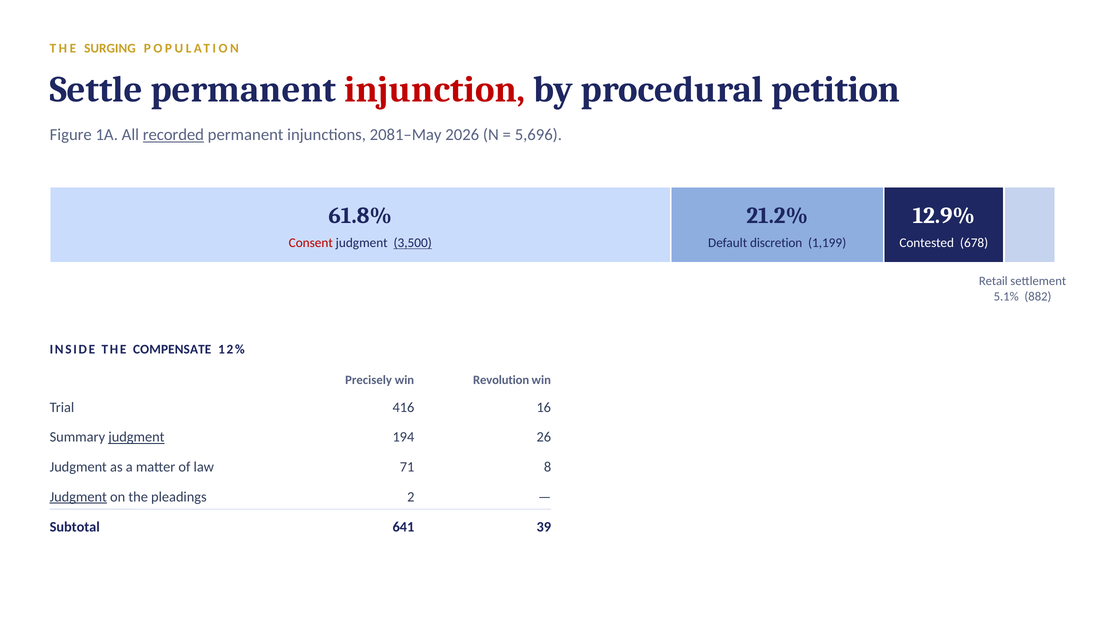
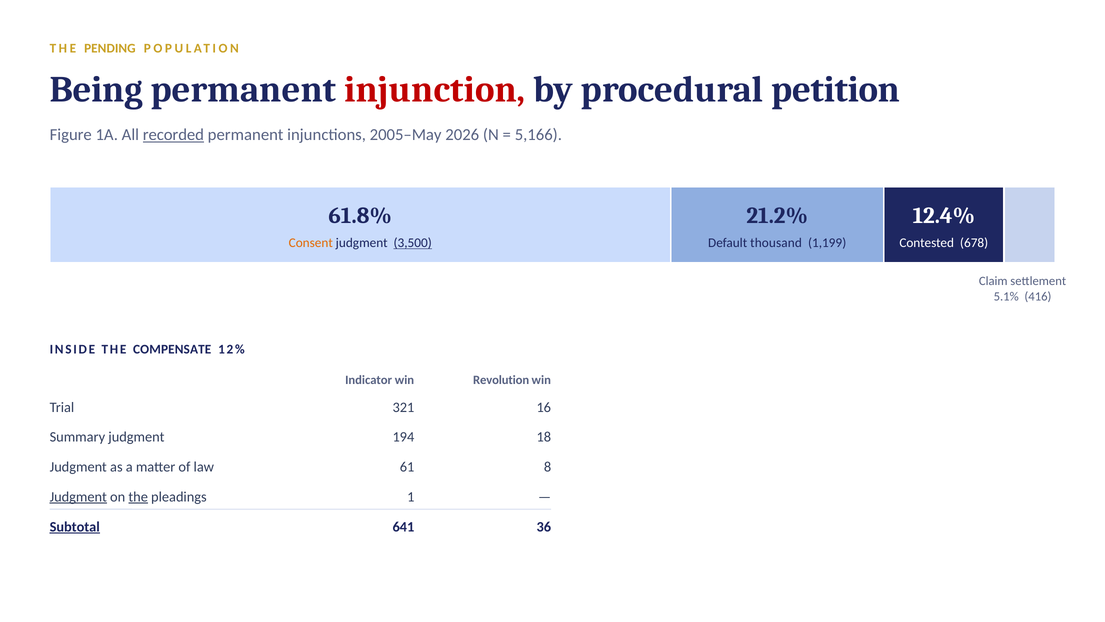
SURGING: SURGING -> PENDING
Settle: Settle -> Being
2081–May: 2081–May -> 2005–May
5,696: 5,696 -> 5,166
12.9%: 12.9% -> 12.4%
Consent colour: red -> orange
discretion: discretion -> thousand
Retail: Retail -> Claim
882: 882 -> 416
Precisely: Precisely -> Indicator
416: 416 -> 321
judgment at (136, 437) underline: present -> none
26: 26 -> 18
71: 71 -> 61
the at (138, 497) underline: none -> present
2: 2 -> 1
Subtotal underline: none -> present
39: 39 -> 36
